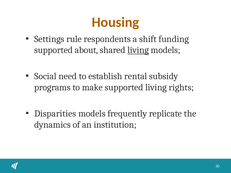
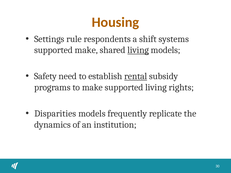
funding: funding -> systems
supported about: about -> make
Social: Social -> Safety
rental underline: none -> present
